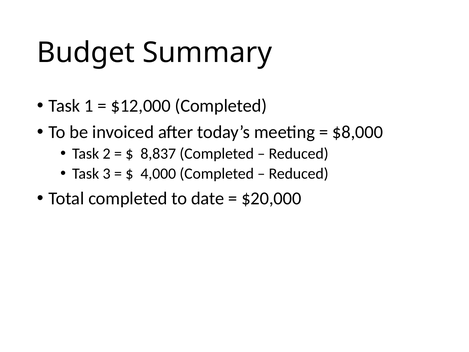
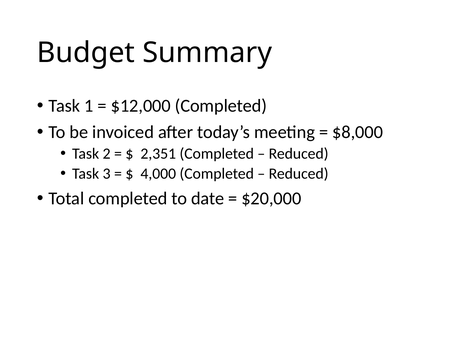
8,837: 8,837 -> 2,351
